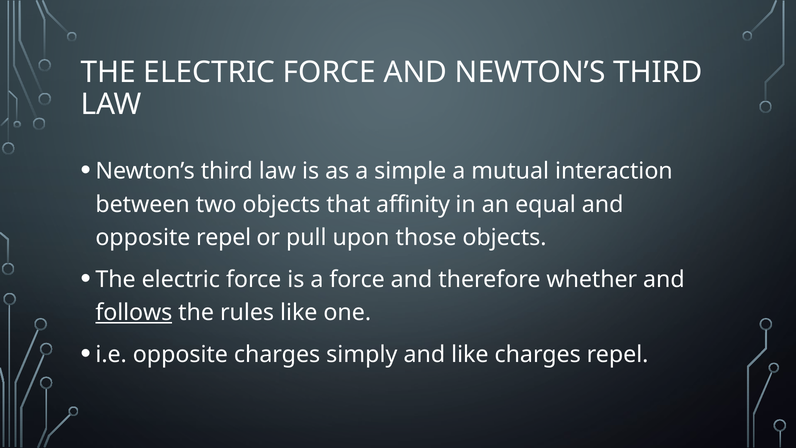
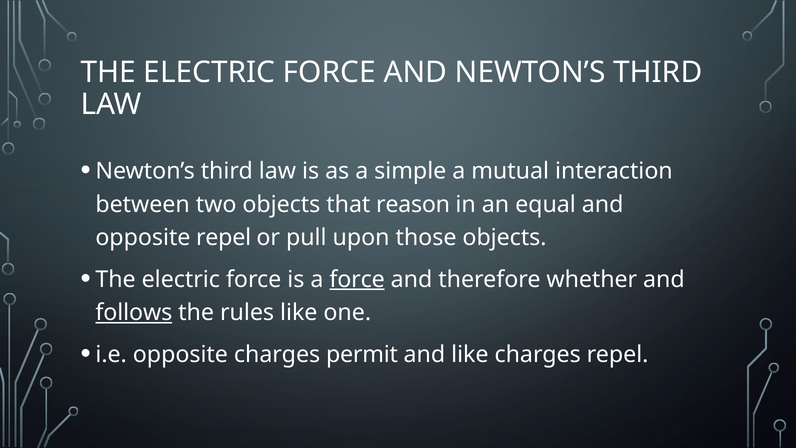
affinity: affinity -> reason
force at (357, 279) underline: none -> present
simply: simply -> permit
